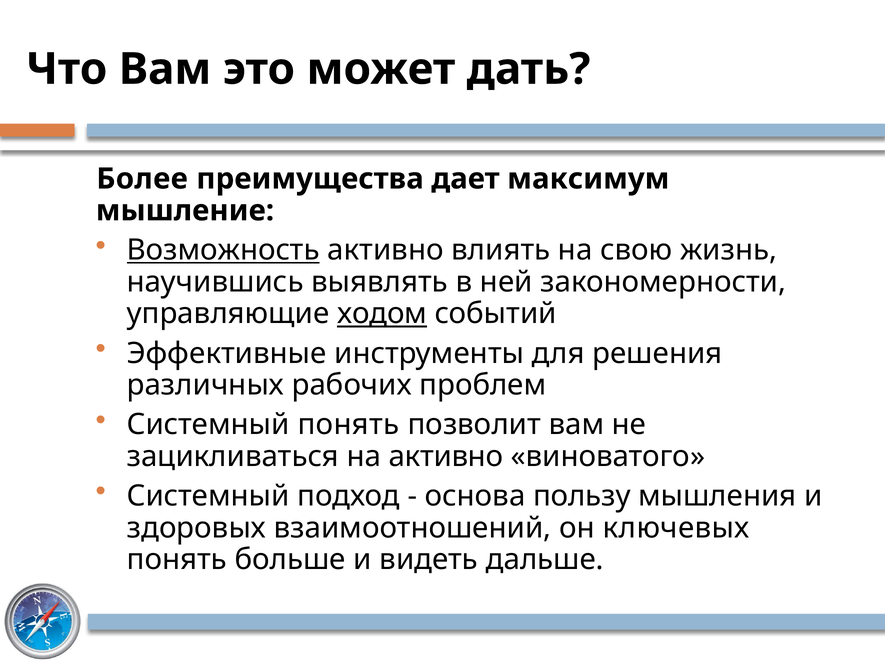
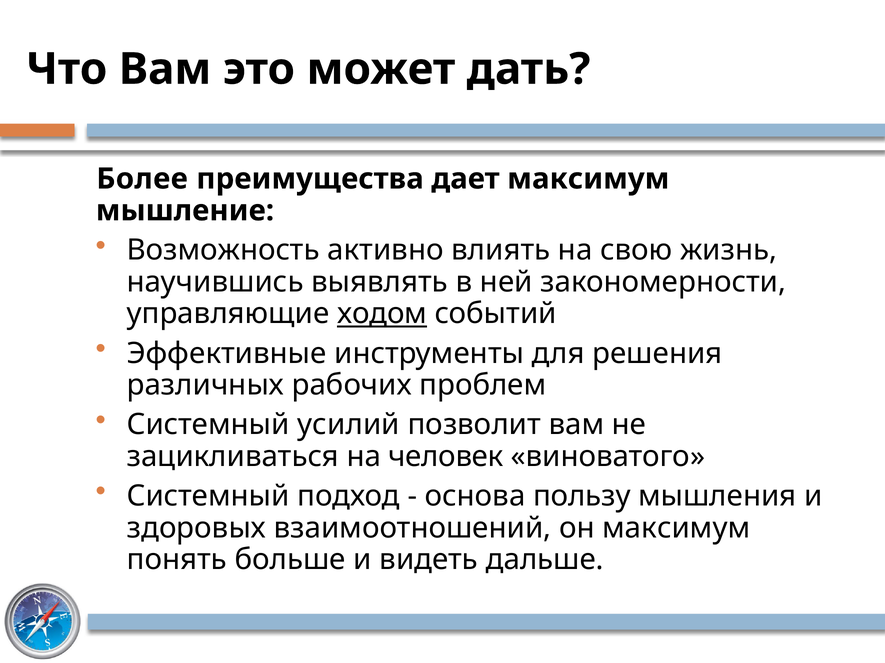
Возможность underline: present -> none
Системный понять: понять -> усилий
на активно: активно -> человек
он ключевых: ключевых -> максимум
